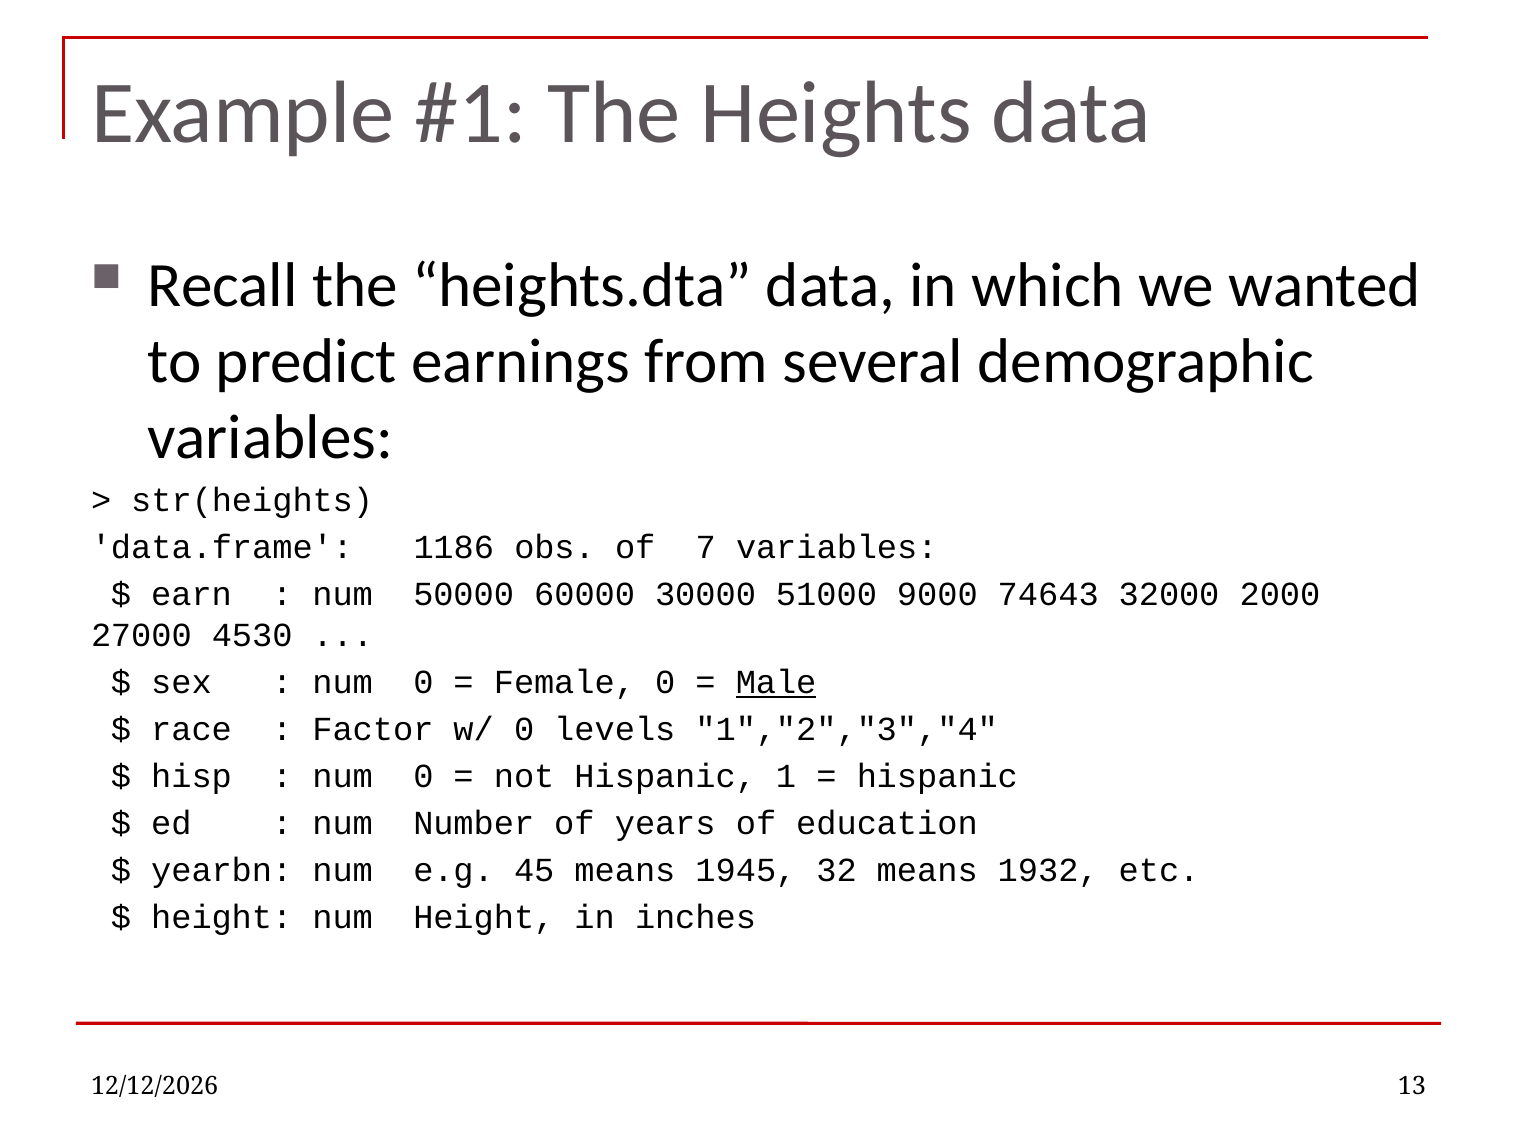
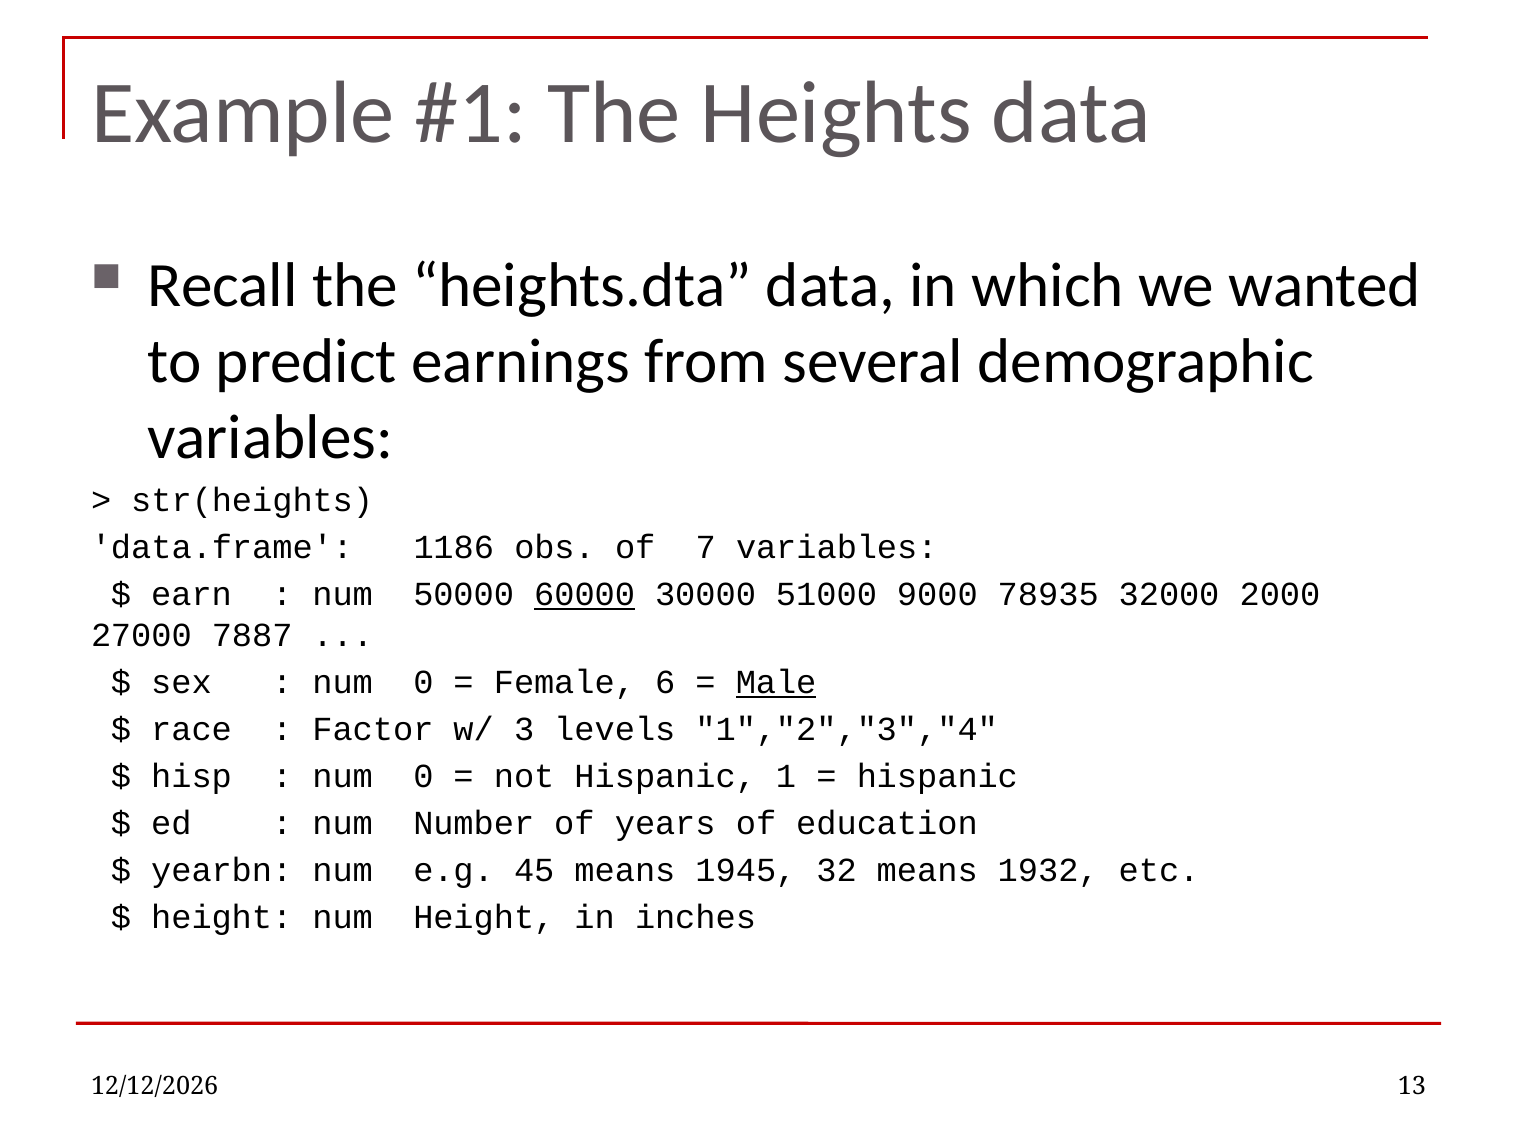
60000 underline: none -> present
74643: 74643 -> 78935
4530: 4530 -> 7887
Female 0: 0 -> 6
w/ 0: 0 -> 3
